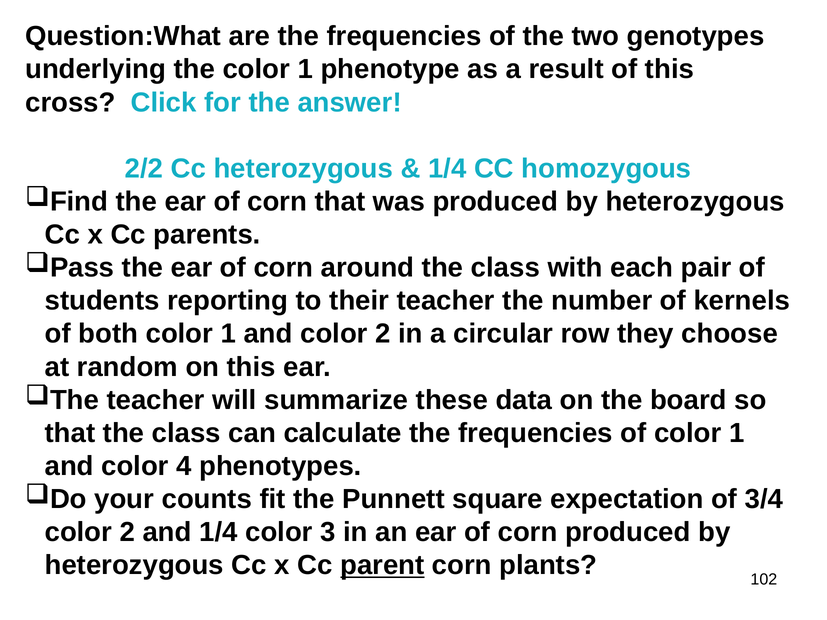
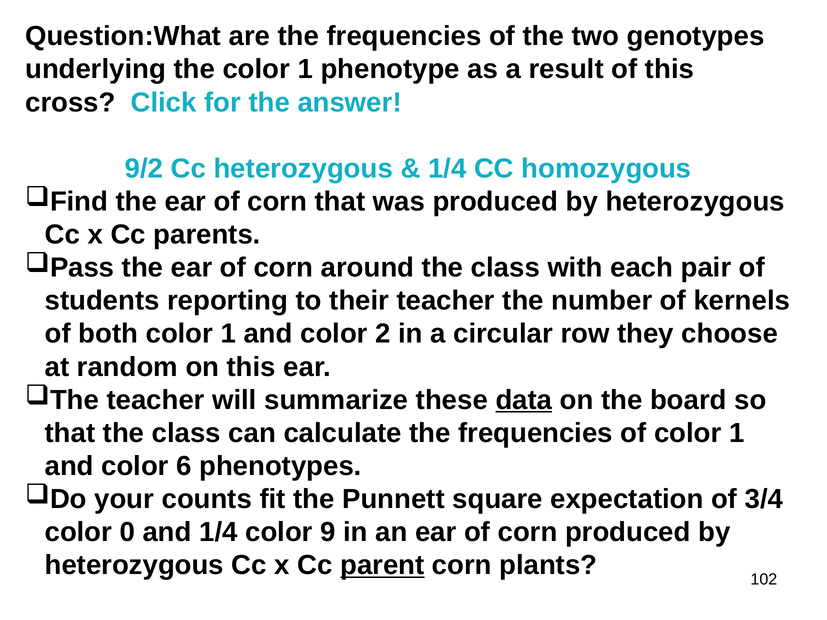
2/2: 2/2 -> 9/2
data underline: none -> present
4: 4 -> 6
2 at (127, 532): 2 -> 0
3: 3 -> 9
